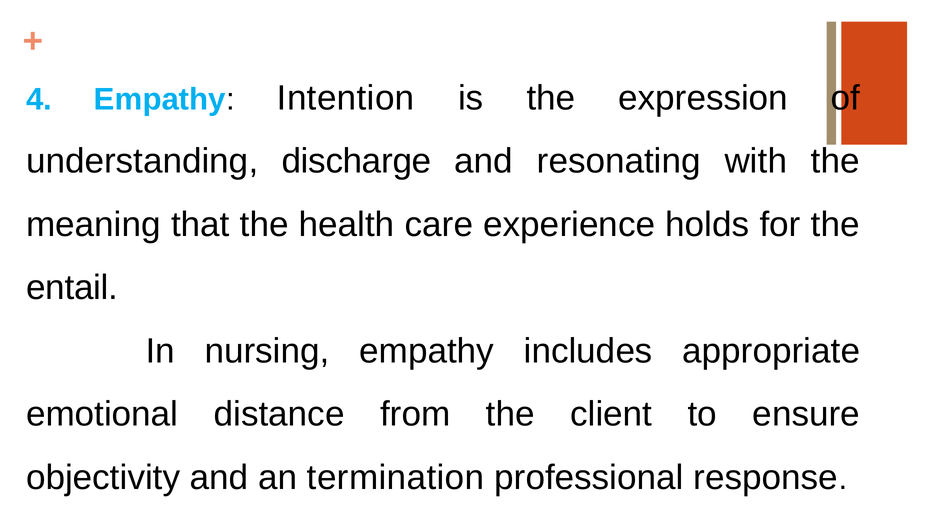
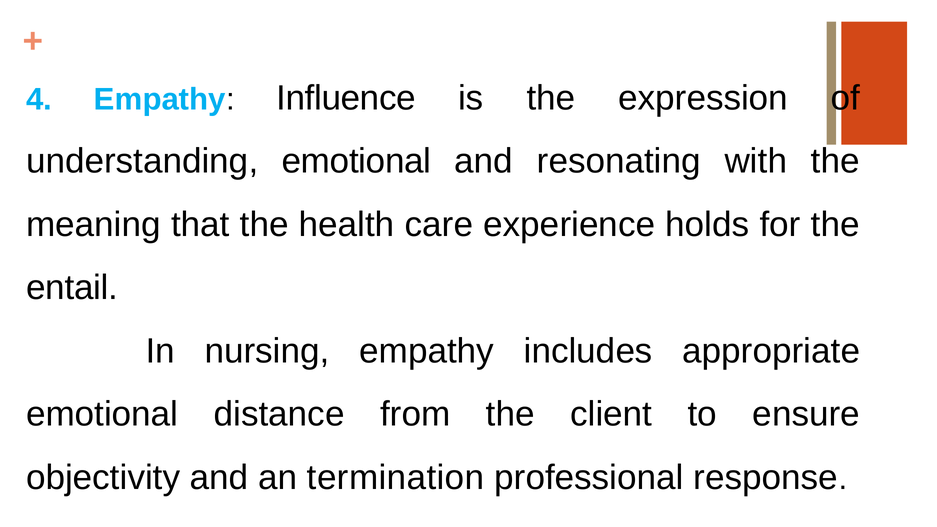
Intention: Intention -> Influence
understanding discharge: discharge -> emotional
